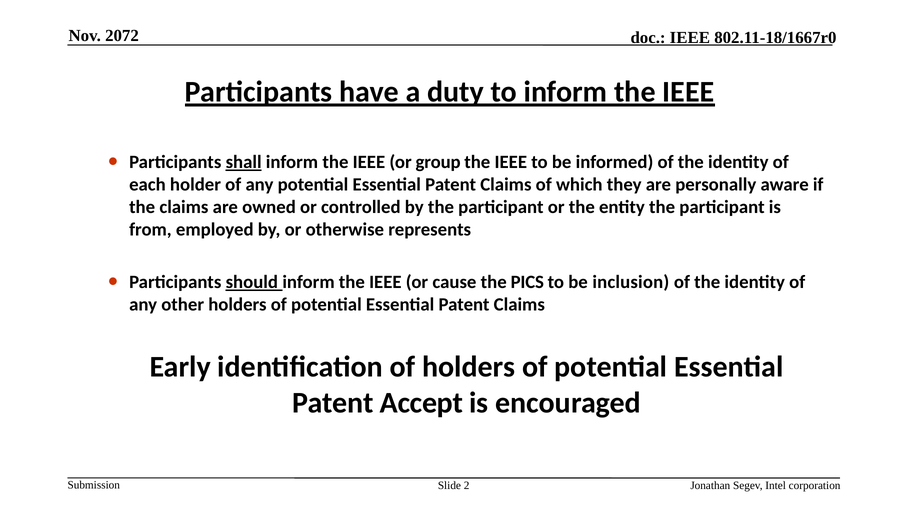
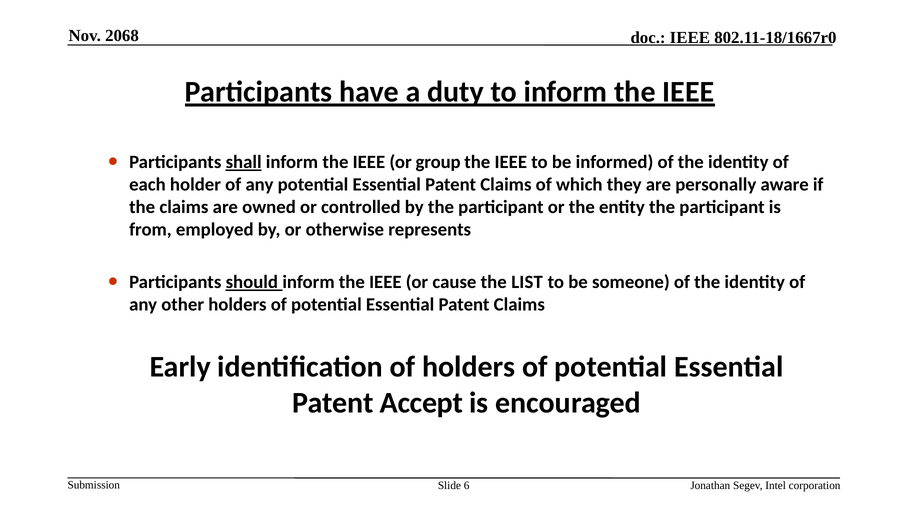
2072: 2072 -> 2068
PICS: PICS -> LIST
inclusion: inclusion -> someone
2: 2 -> 6
